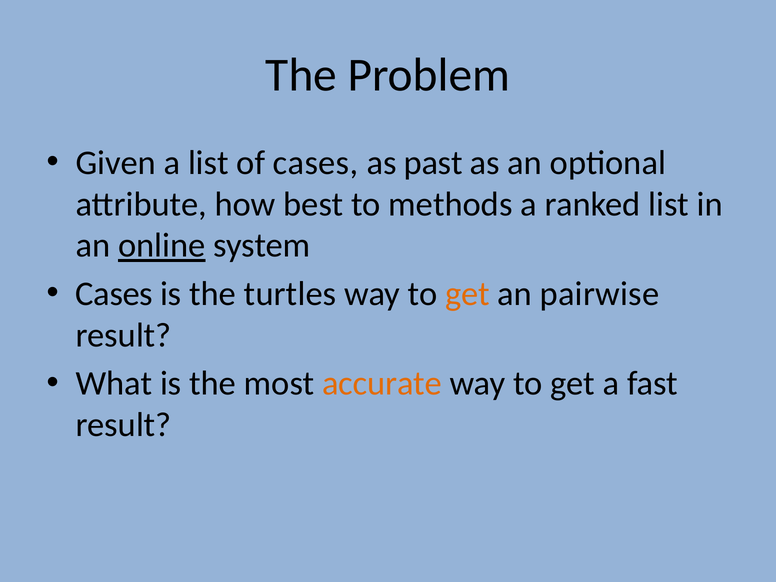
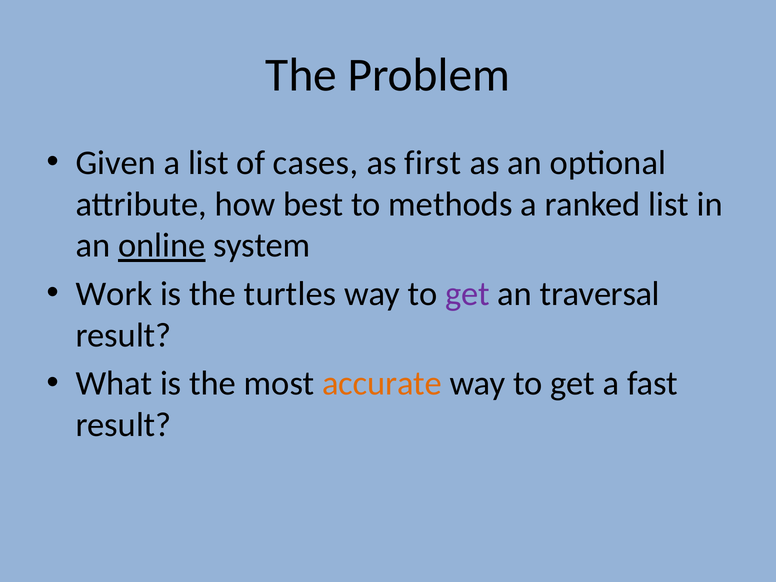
past: past -> first
Cases at (114, 294): Cases -> Work
get at (467, 294) colour: orange -> purple
pairwise: pairwise -> traversal
